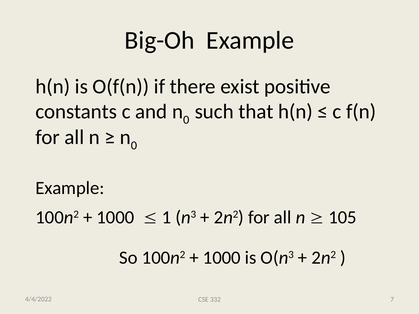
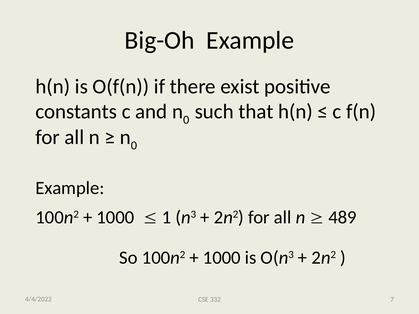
105: 105 -> 489
